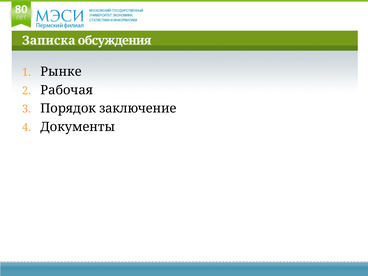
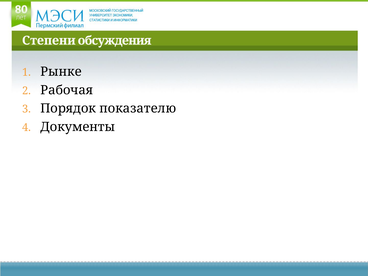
Записка: Записка -> Степени
заключение: заключение -> показателю
